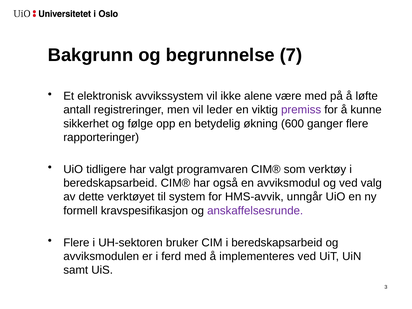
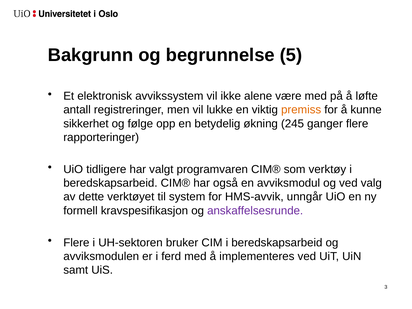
7: 7 -> 5
leder: leder -> lukke
premiss colour: purple -> orange
600: 600 -> 245
